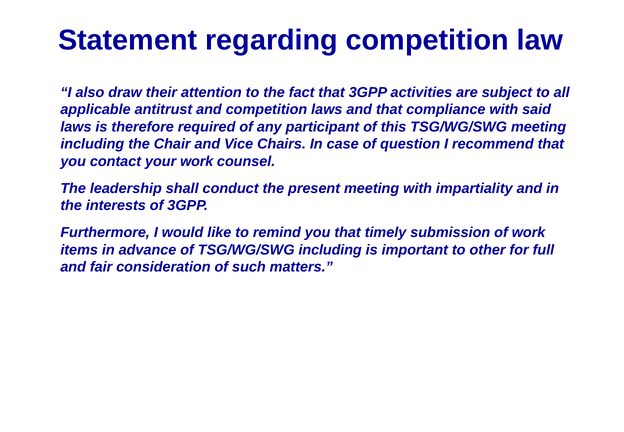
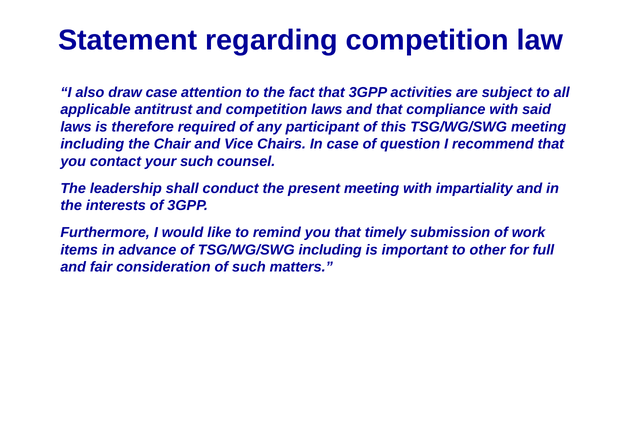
draw their: their -> case
your work: work -> such
